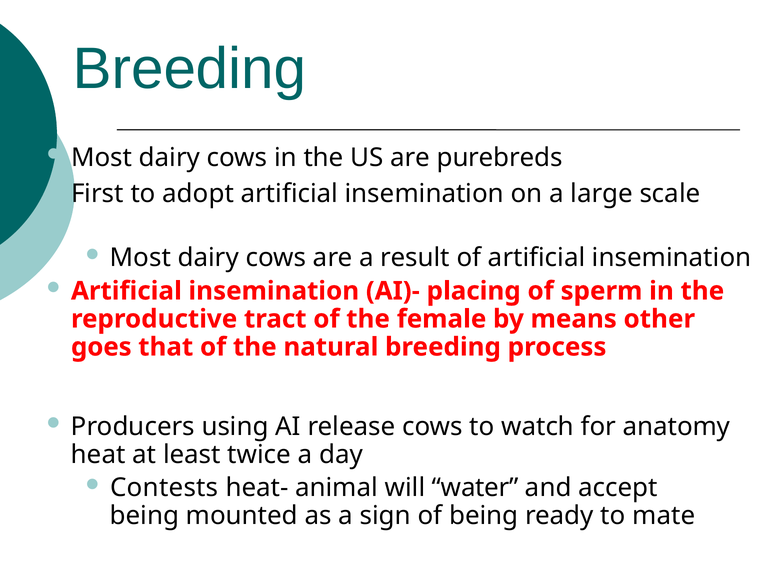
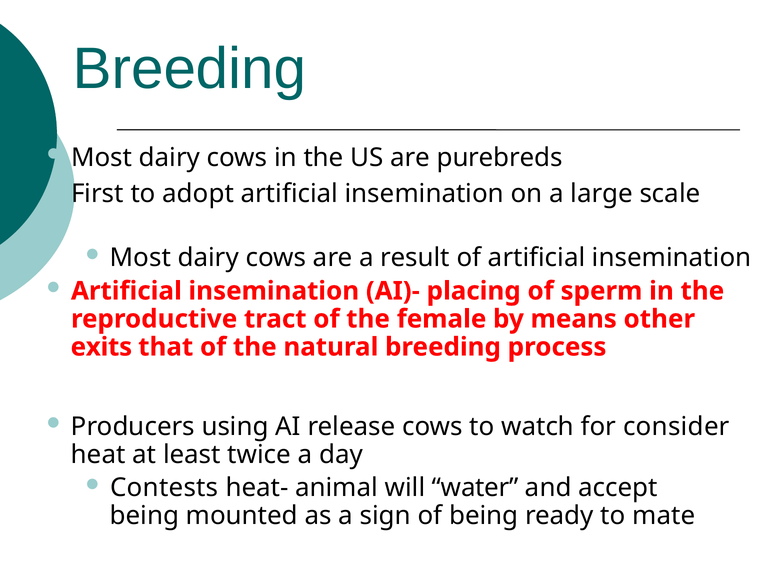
goes: goes -> exits
anatomy: anatomy -> consider
